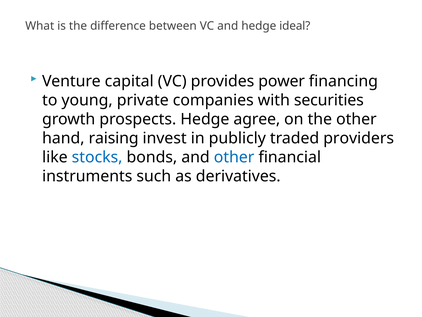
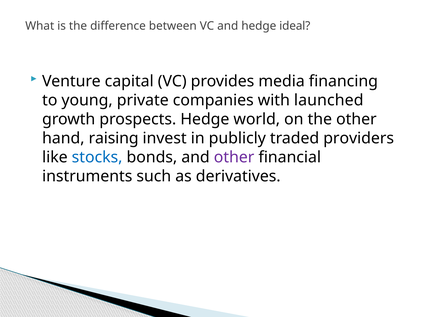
power: power -> media
securities: securities -> launched
agree: agree -> world
other at (234, 157) colour: blue -> purple
